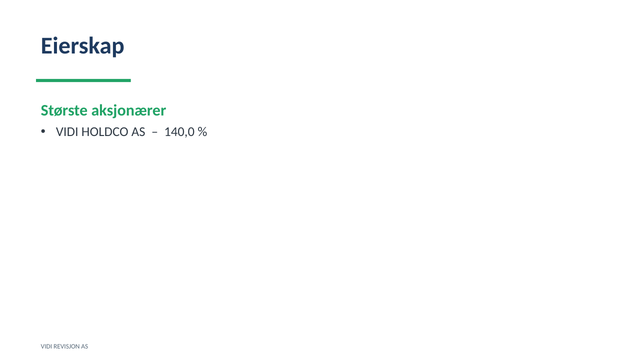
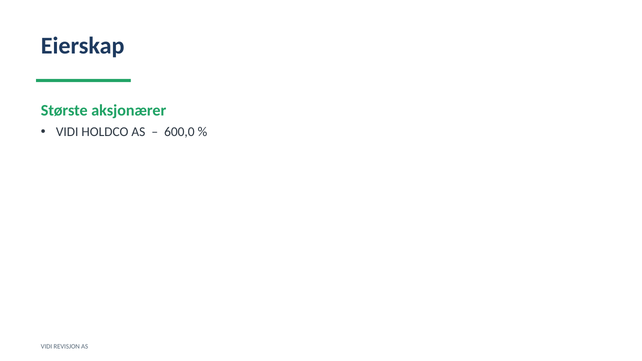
140,0: 140,0 -> 600,0
